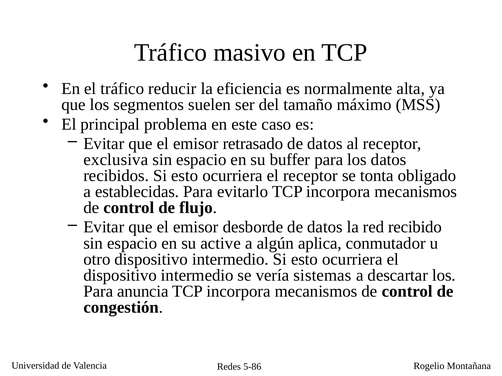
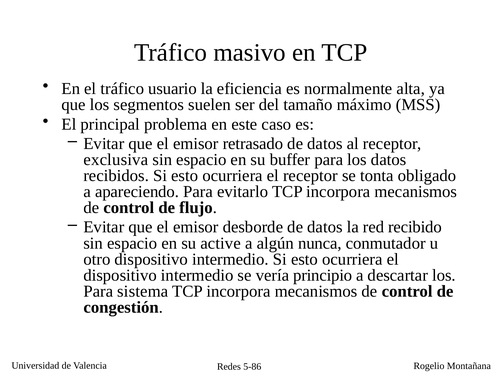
reducir: reducir -> usuario
establecidas: establecidas -> apareciendo
aplica: aplica -> nunca
sistemas: sistemas -> principio
anuncia: anuncia -> sistema
